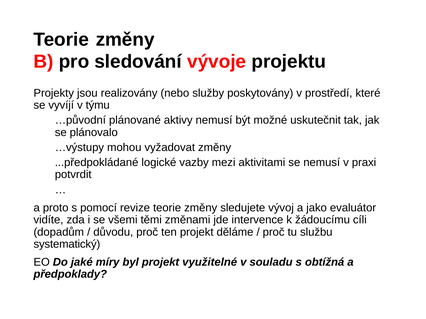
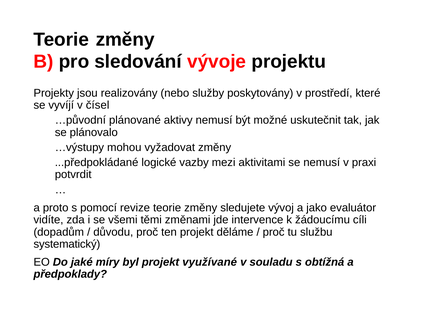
týmu: týmu -> čísel
využitelné: využitelné -> využívané
